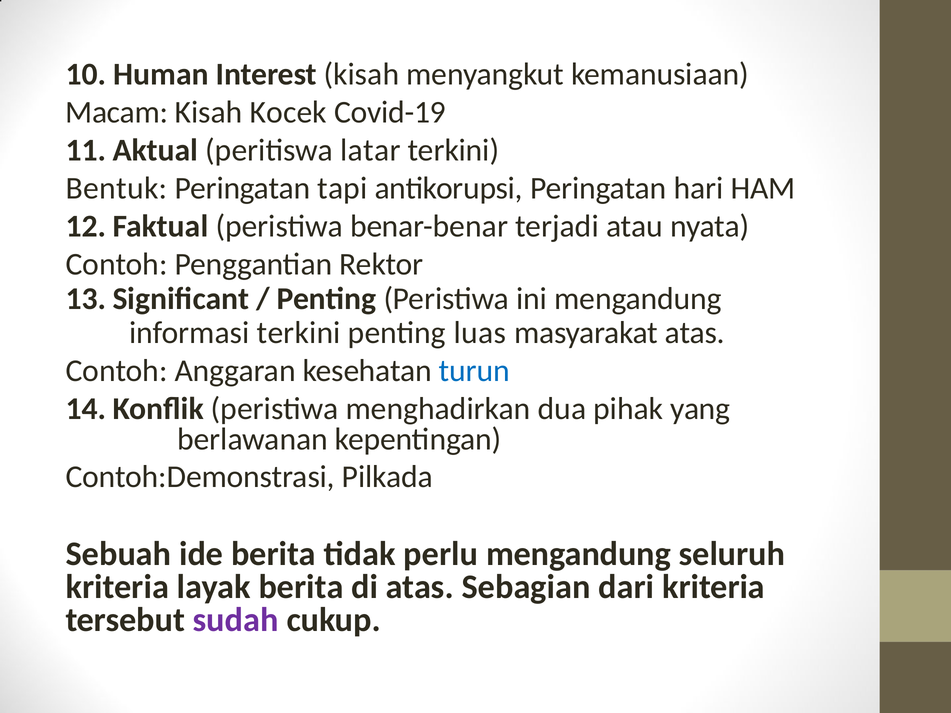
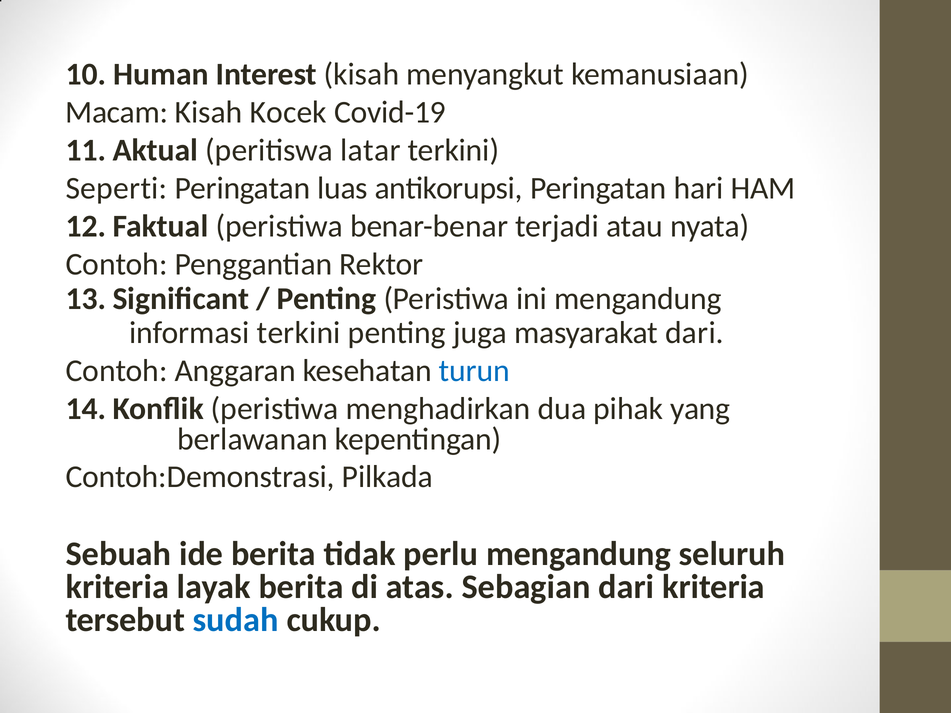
Bentuk: Bentuk -> Seperti
tapi: tapi -> luas
luas: luas -> juga
masyarakat atas: atas -> dari
sudah colour: purple -> blue
